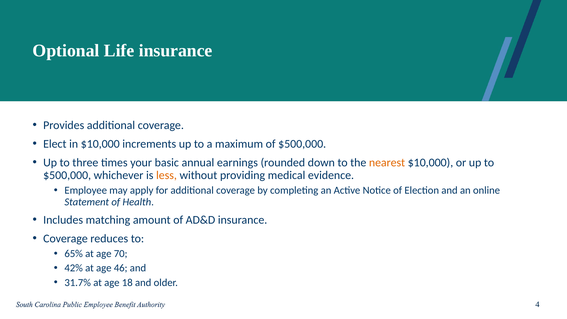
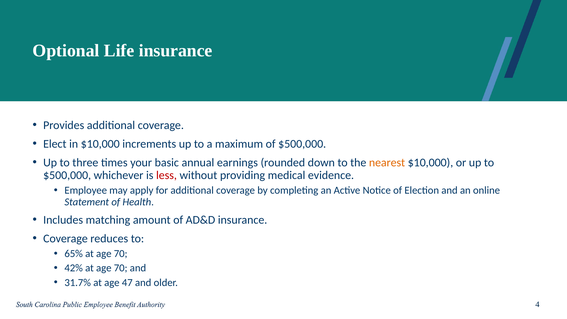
less colour: orange -> red
42% at age 46: 46 -> 70
18: 18 -> 47
